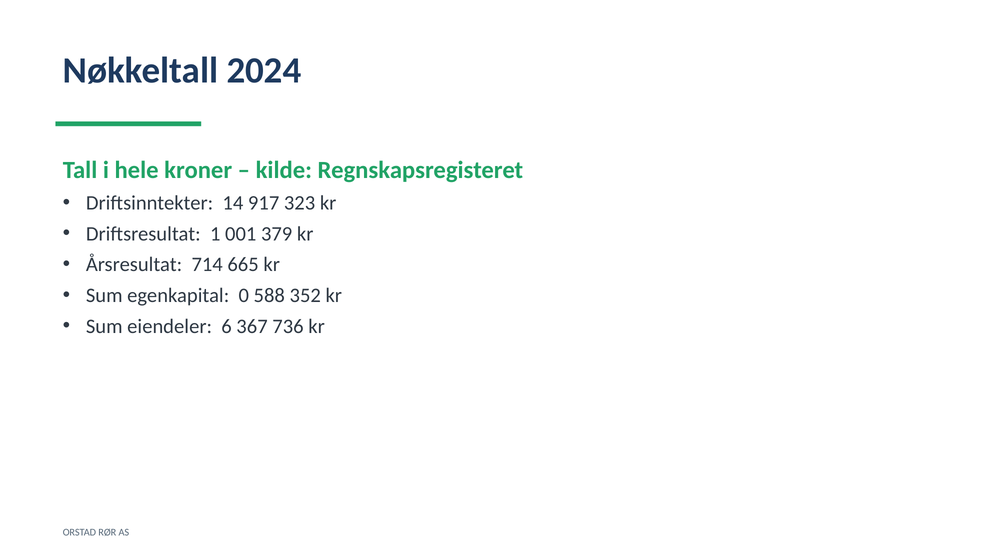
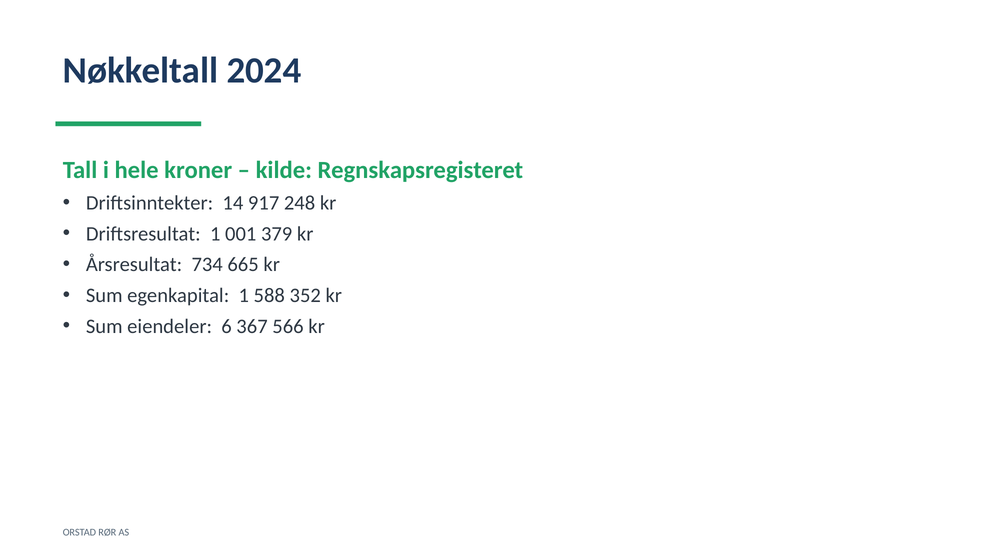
323: 323 -> 248
714: 714 -> 734
egenkapital 0: 0 -> 1
736: 736 -> 566
